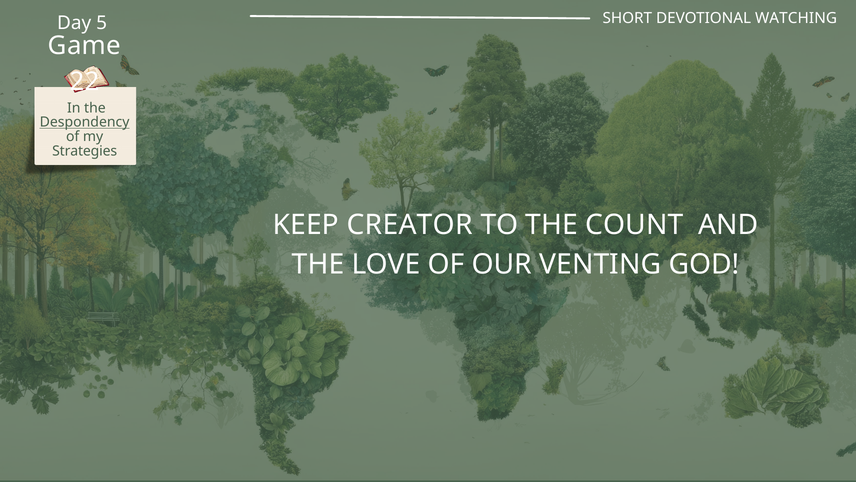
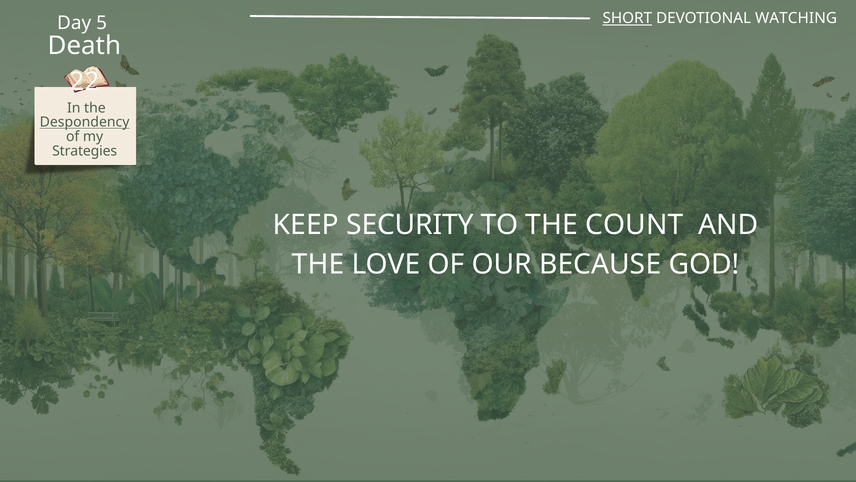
SHORT underline: none -> present
Game: Game -> Death
CREATOR: CREATOR -> SECURITY
VENTING: VENTING -> BECAUSE
